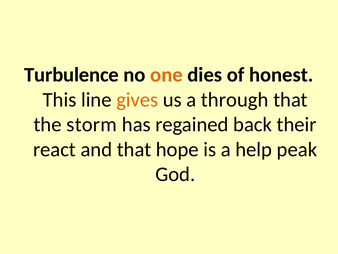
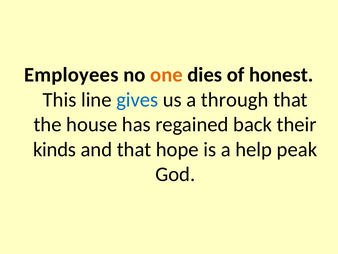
Turbulence: Turbulence -> Employees
gives colour: orange -> blue
storm: storm -> house
react: react -> kinds
